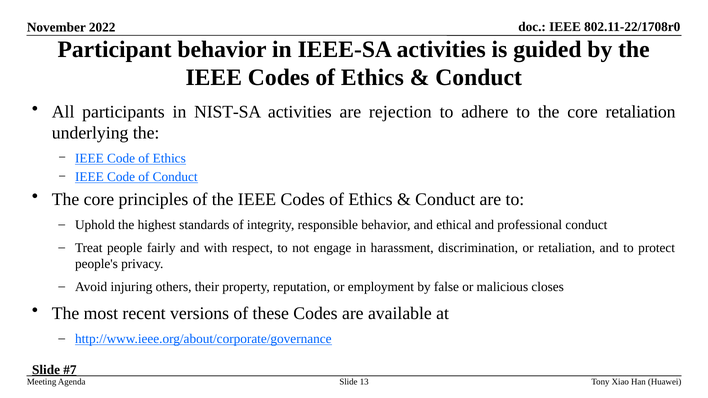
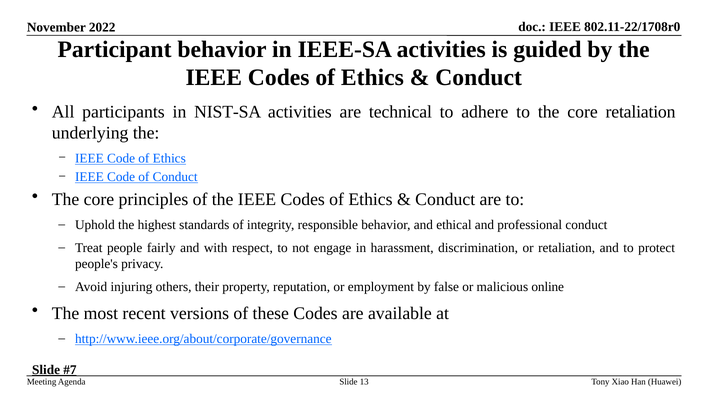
rejection: rejection -> technical
closes: closes -> online
